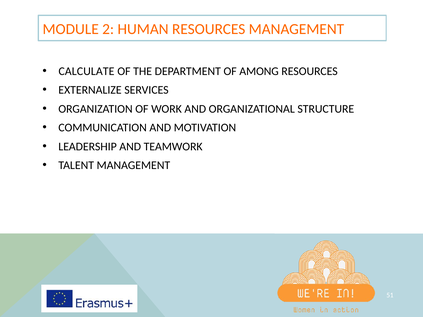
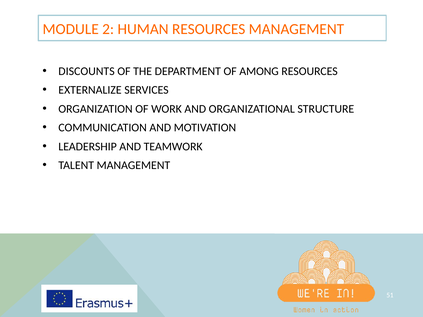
CALCULATE: CALCULATE -> DISCOUNTS
